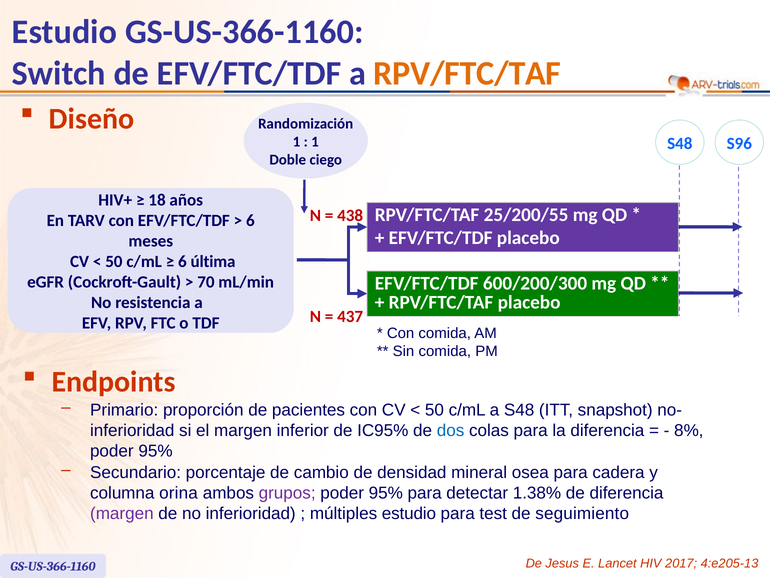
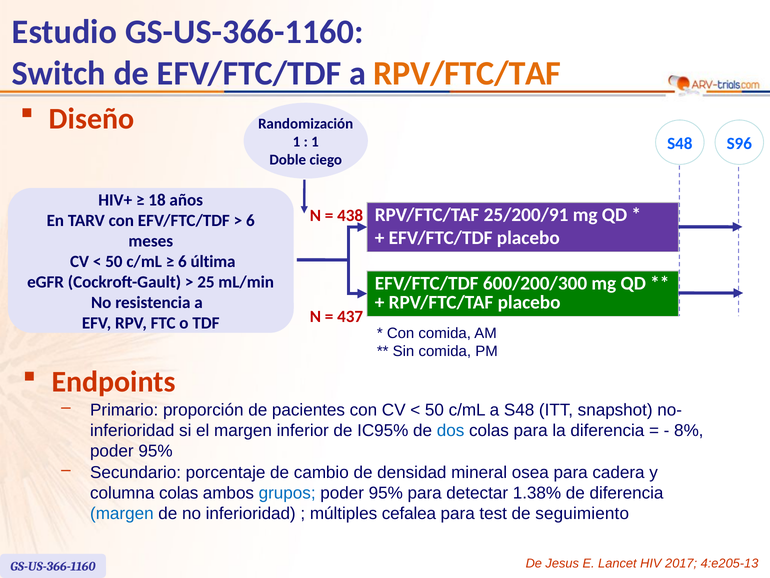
25/200/55: 25/200/55 -> 25/200/91
70: 70 -> 25
columna orina: orina -> colas
grupos colour: purple -> blue
margen at (122, 513) colour: purple -> blue
múltiples estudio: estudio -> cefalea
